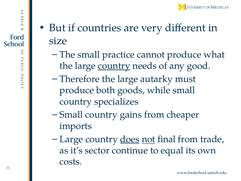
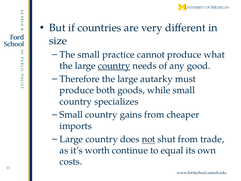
does underline: present -> none
final: final -> shut
sector: sector -> worth
